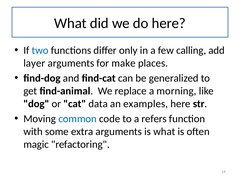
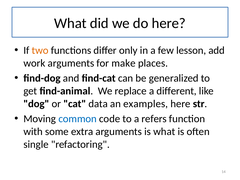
two colour: blue -> orange
calling: calling -> lesson
layer: layer -> work
morning: morning -> different
magic: magic -> single
